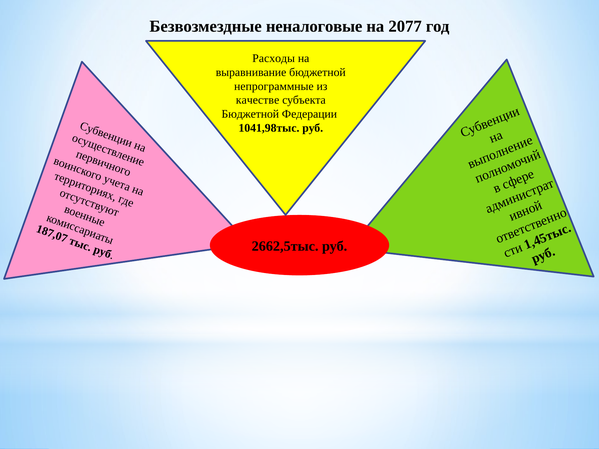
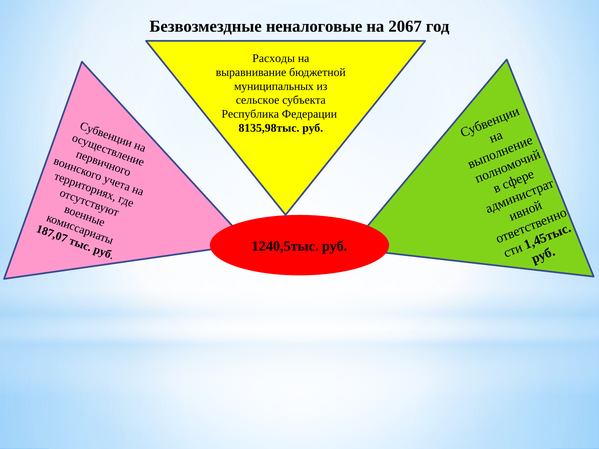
2077: 2077 -> 2067
непрограммные: непрограммные -> муниципальных
качестве: качестве -> сельское
Бюджетной at (250, 114): Бюджетной -> Республика
1041,98тыс: 1041,98тыс -> 8135,98тыс
2662,5тыс: 2662,5тыс -> 1240,5тыс
